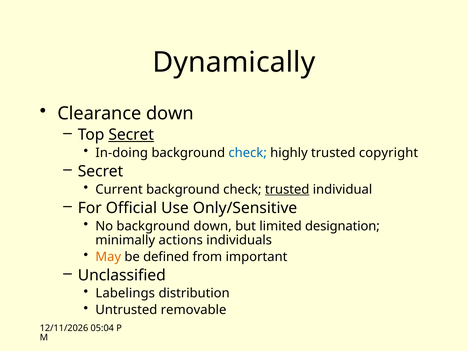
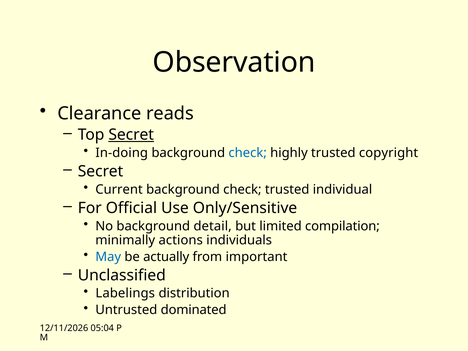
Dynamically: Dynamically -> Observation
Clearance down: down -> reads
trusted at (287, 189) underline: present -> none
background down: down -> detail
designation: designation -> compilation
May colour: orange -> blue
defined: defined -> actually
removable: removable -> dominated
